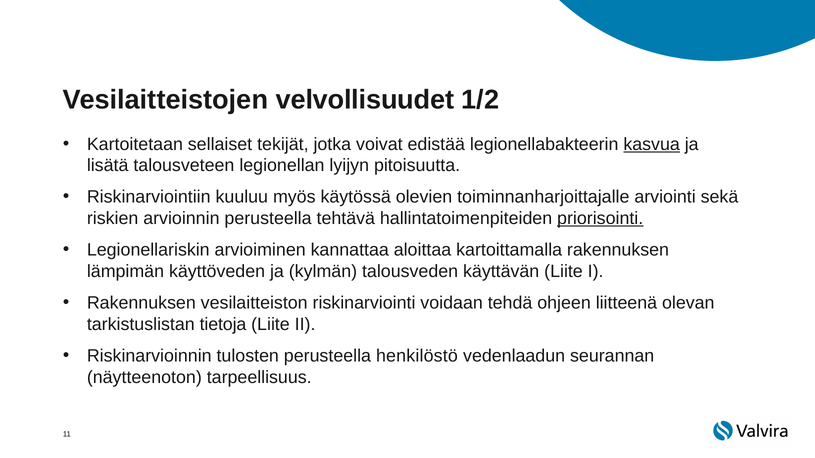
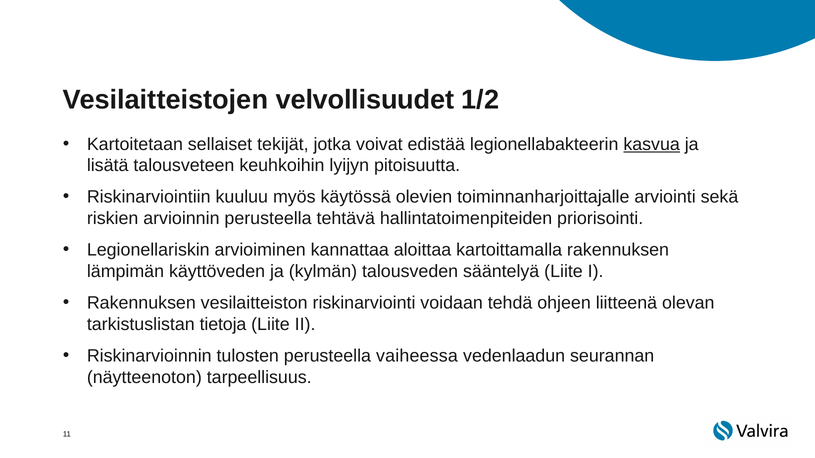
legionellan: legionellan -> keuhkoihin
priorisointi underline: present -> none
käyttävän: käyttävän -> sääntelyä
henkilöstö: henkilöstö -> vaiheessa
